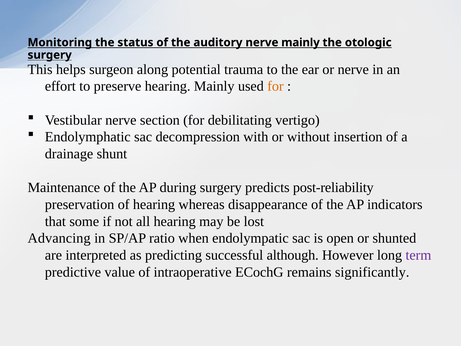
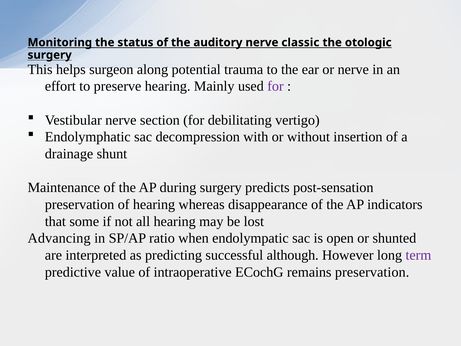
nerve mainly: mainly -> classic
for at (275, 86) colour: orange -> purple
post-reliability: post-reliability -> post-sensation
remains significantly: significantly -> preservation
